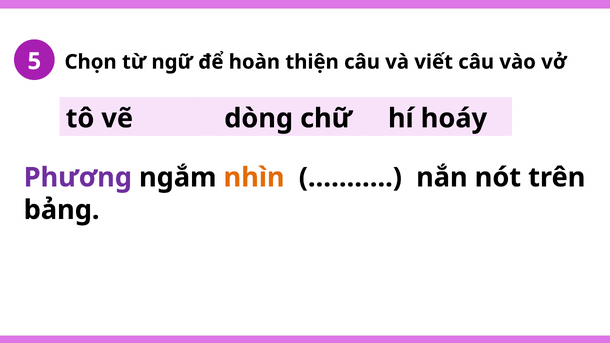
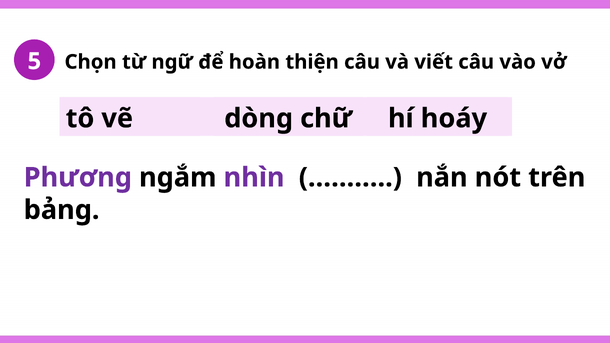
nhìn colour: orange -> purple
